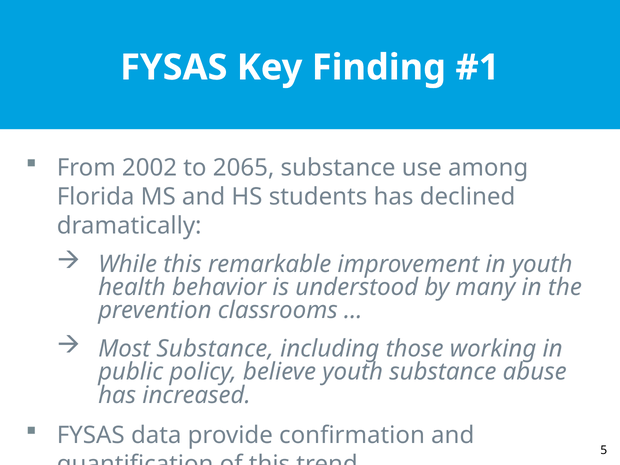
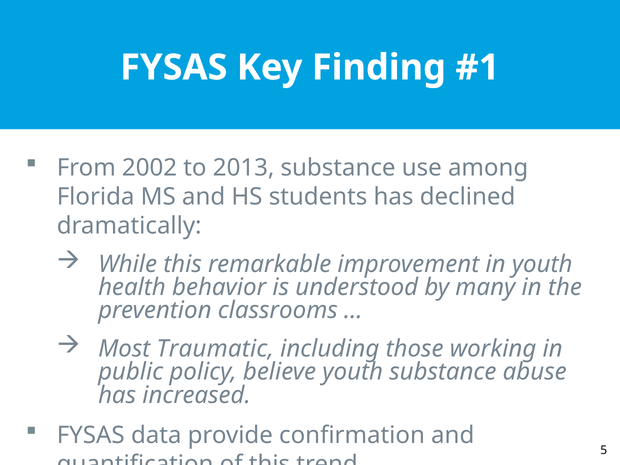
2065: 2065 -> 2013
Most Substance: Substance -> Traumatic
